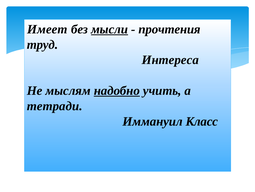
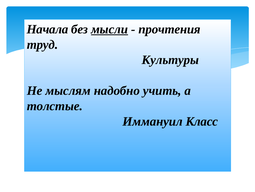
Имеет: Имеет -> Начала
Интереса: Интереса -> Культуры
надобно underline: present -> none
тетради: тетради -> толстые
